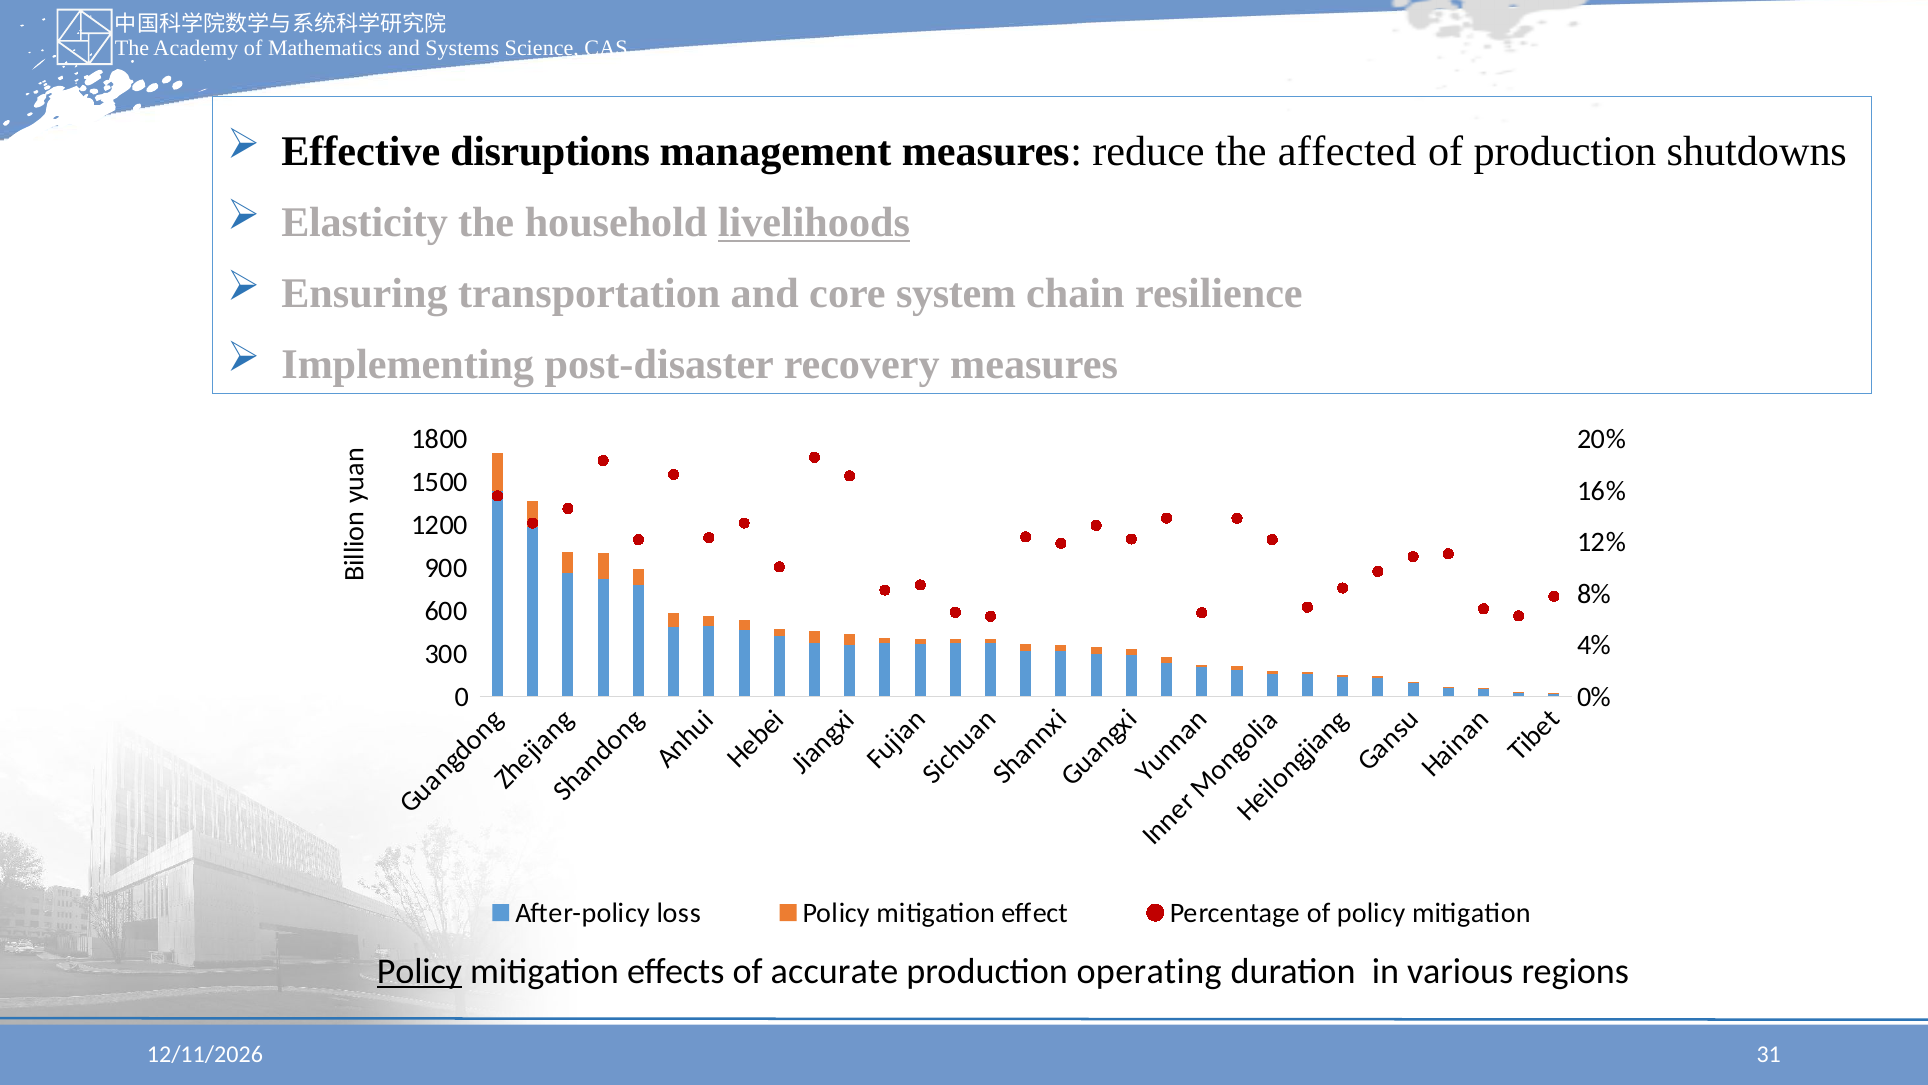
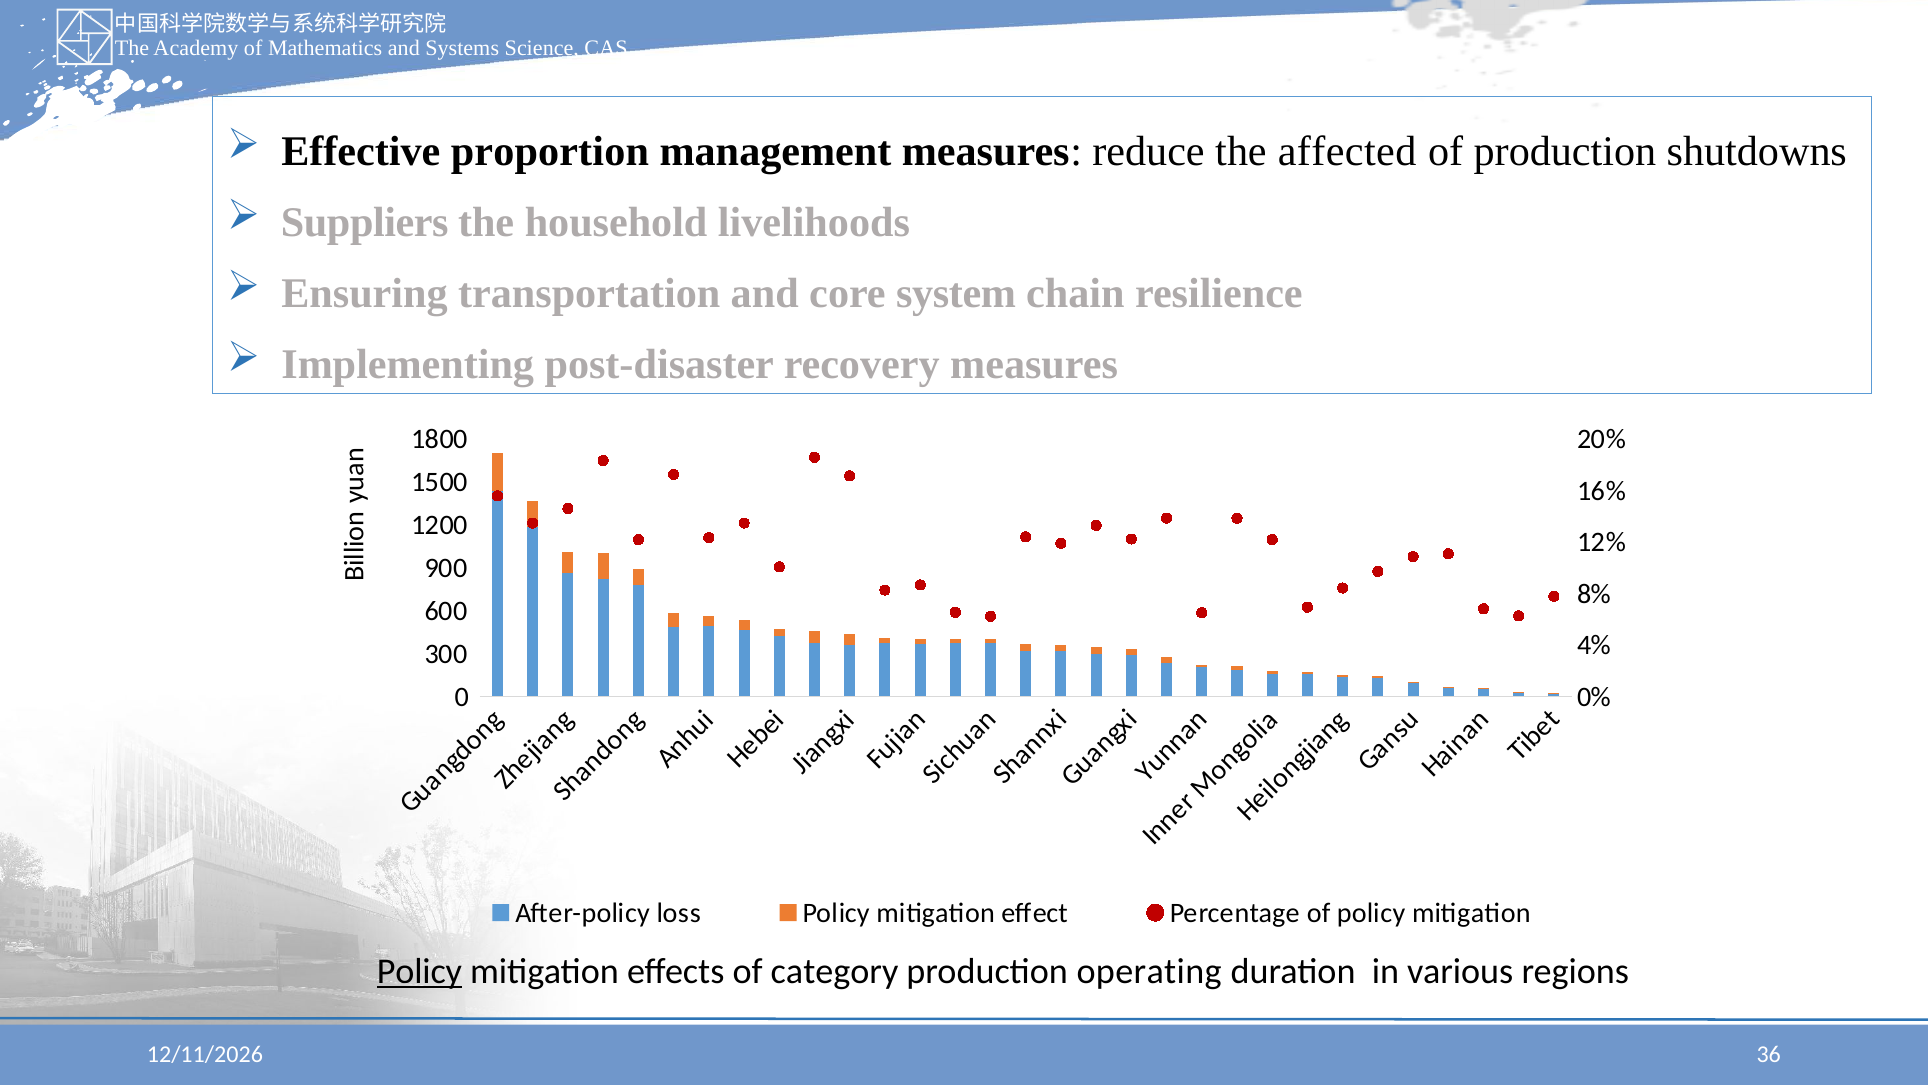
disruptions: disruptions -> proportion
Elasticity: Elasticity -> Suppliers
livelihoods underline: present -> none
accurate: accurate -> category
31: 31 -> 36
